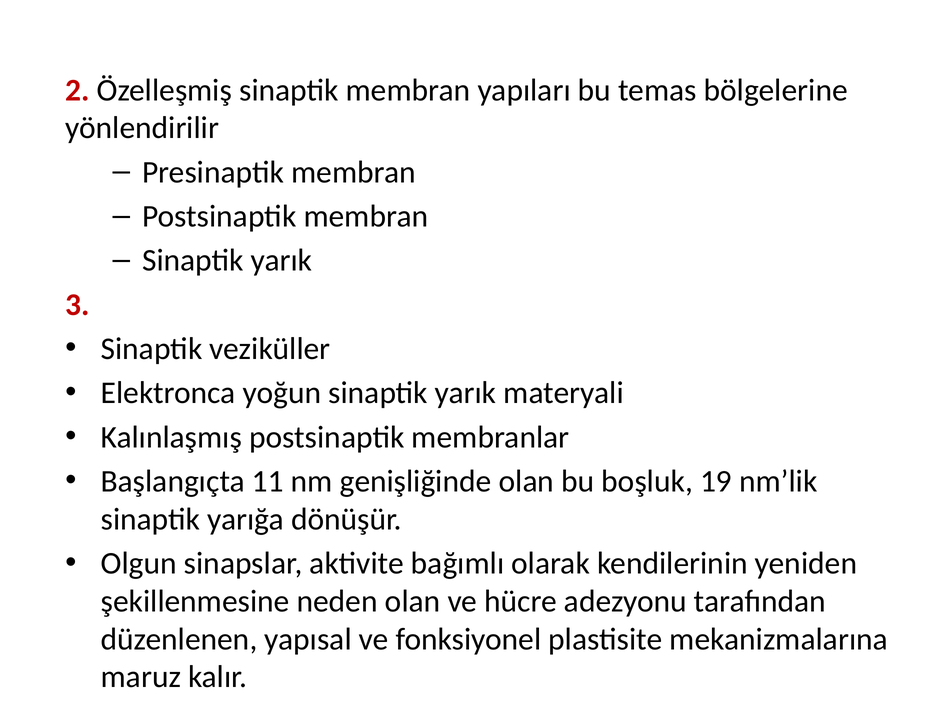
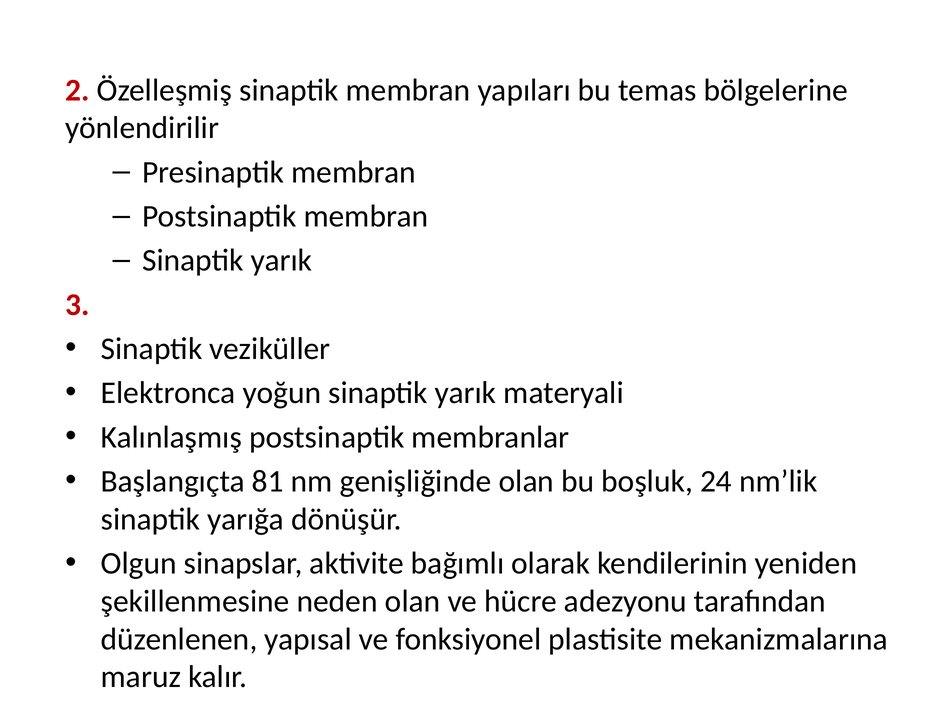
11: 11 -> 81
19: 19 -> 24
